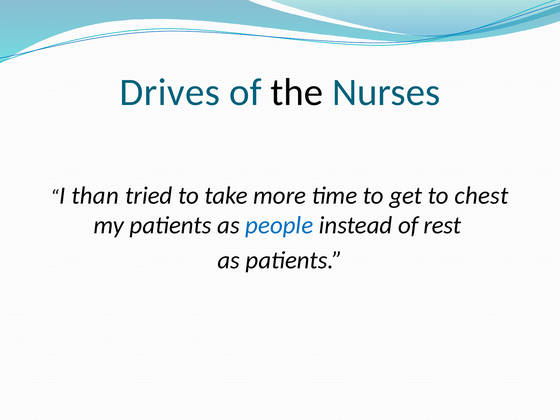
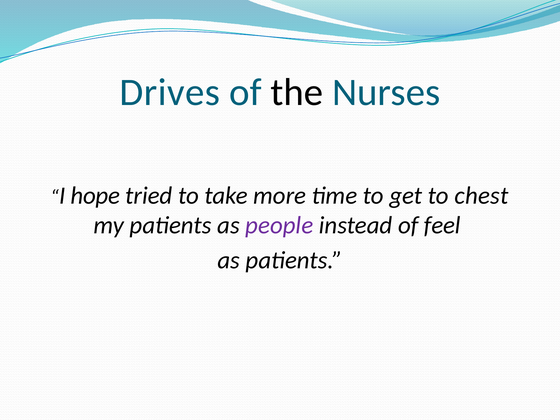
than: than -> hope
people colour: blue -> purple
rest: rest -> feel
